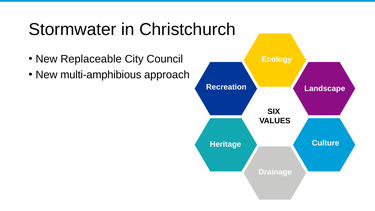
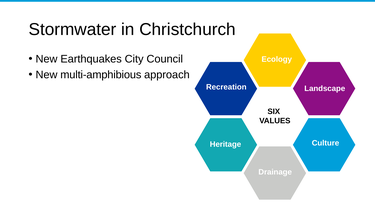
Replaceable: Replaceable -> Earthquakes
